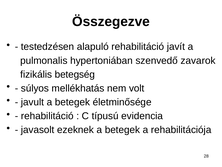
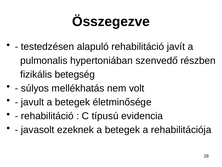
zavarok: zavarok -> részben
